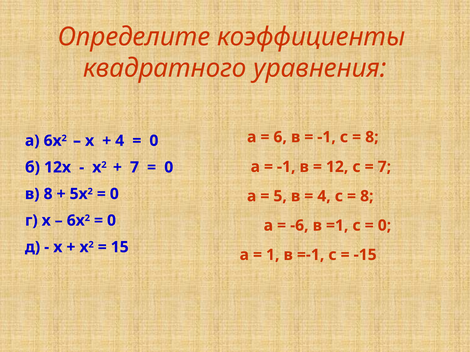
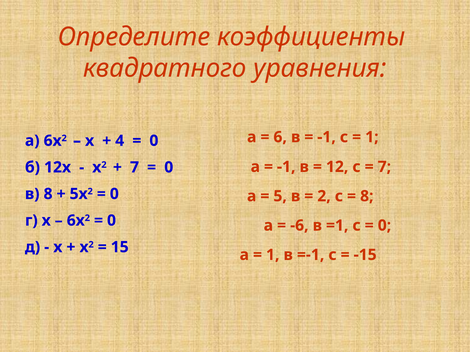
8 at (372, 137): 8 -> 1
4 at (324, 196): 4 -> 2
